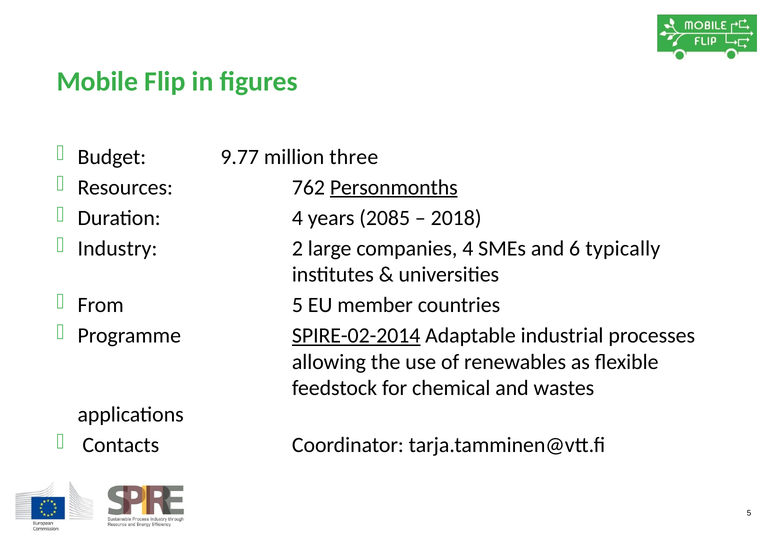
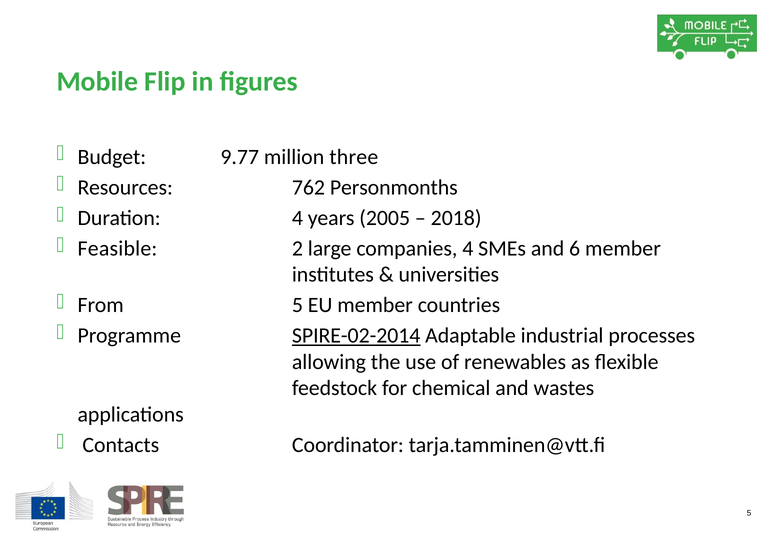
Personmonths underline: present -> none
2085: 2085 -> 2005
Industry: Industry -> Feasible
6 typically: typically -> member
